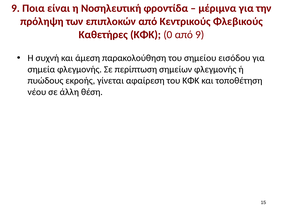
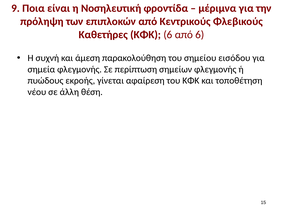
ΚΦΚ 0: 0 -> 6
από 9: 9 -> 6
